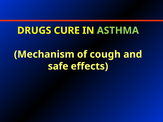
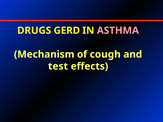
CURE: CURE -> GERD
ASTHMA colour: light green -> pink
safe: safe -> test
